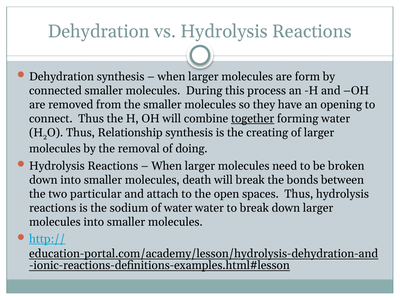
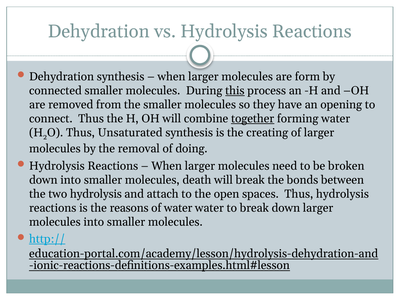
this underline: none -> present
Relationship: Relationship -> Unsaturated
two particular: particular -> hydrolysis
sodium: sodium -> reasons
